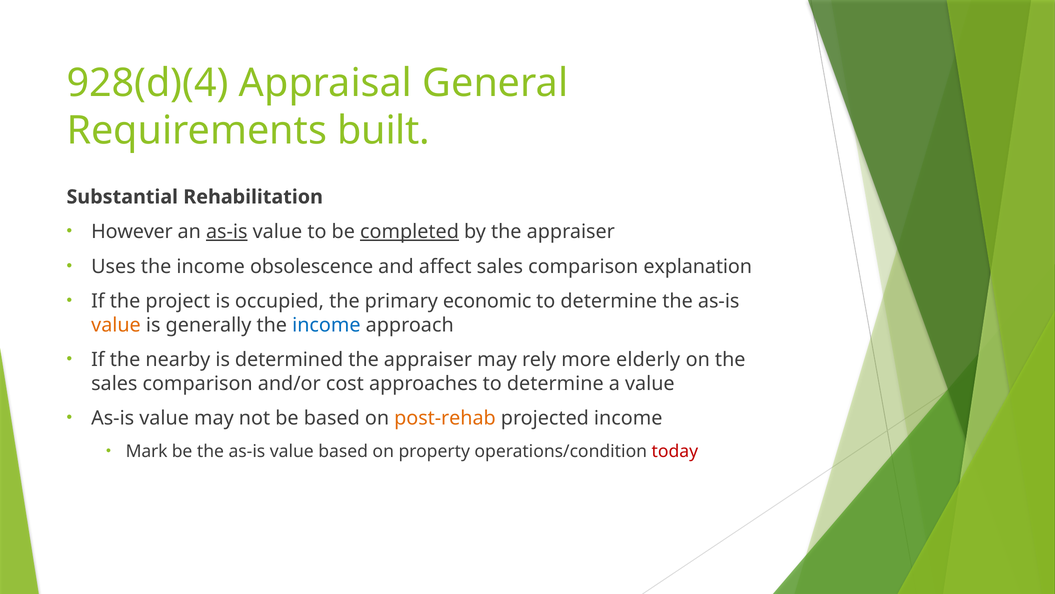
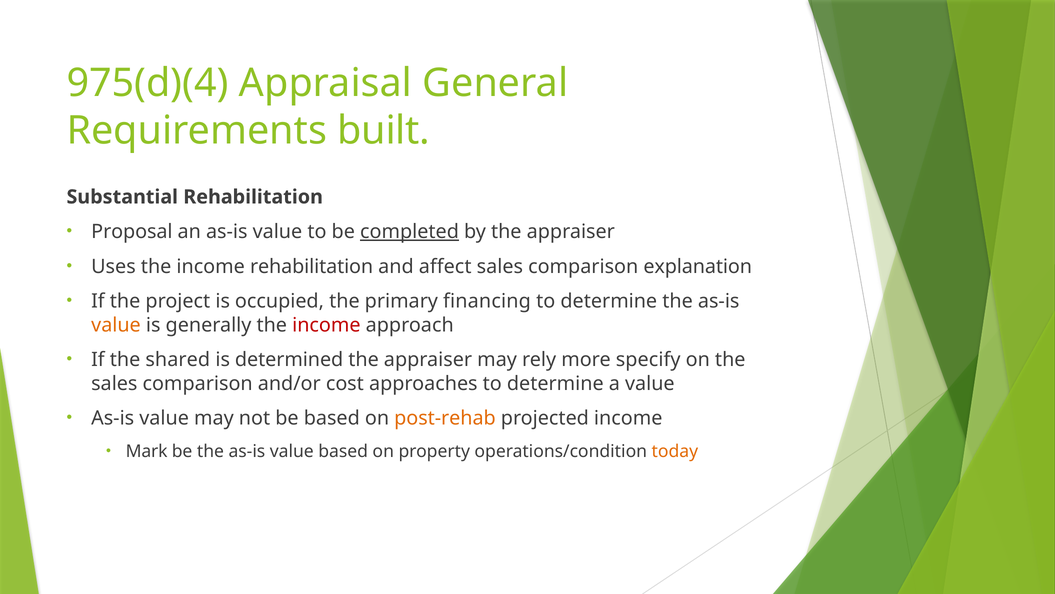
928(d)(4: 928(d)(4 -> 975(d)(4
However: However -> Proposal
as-is at (227, 231) underline: present -> none
income obsolescence: obsolescence -> rehabilitation
economic: economic -> financing
income at (326, 325) colour: blue -> red
nearby: nearby -> shared
elderly: elderly -> specify
today colour: red -> orange
